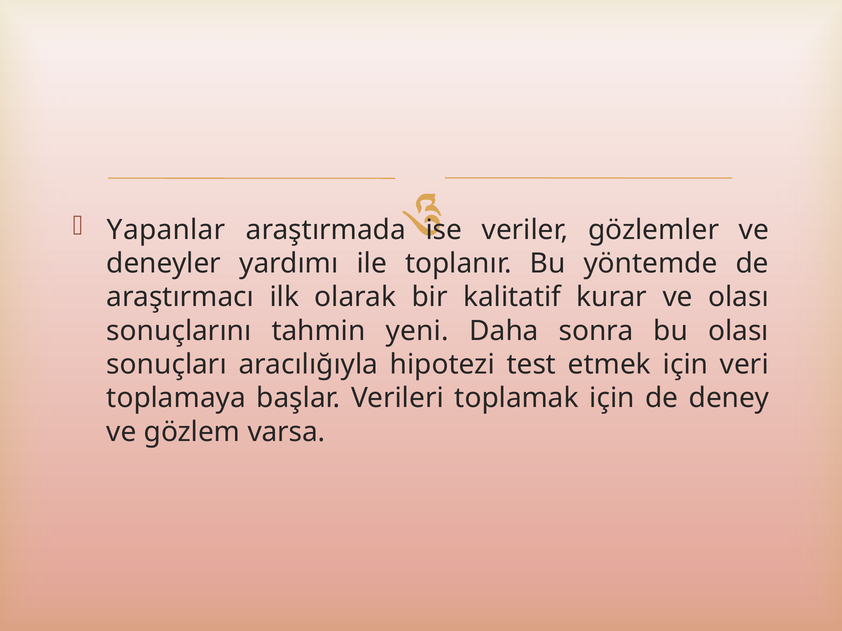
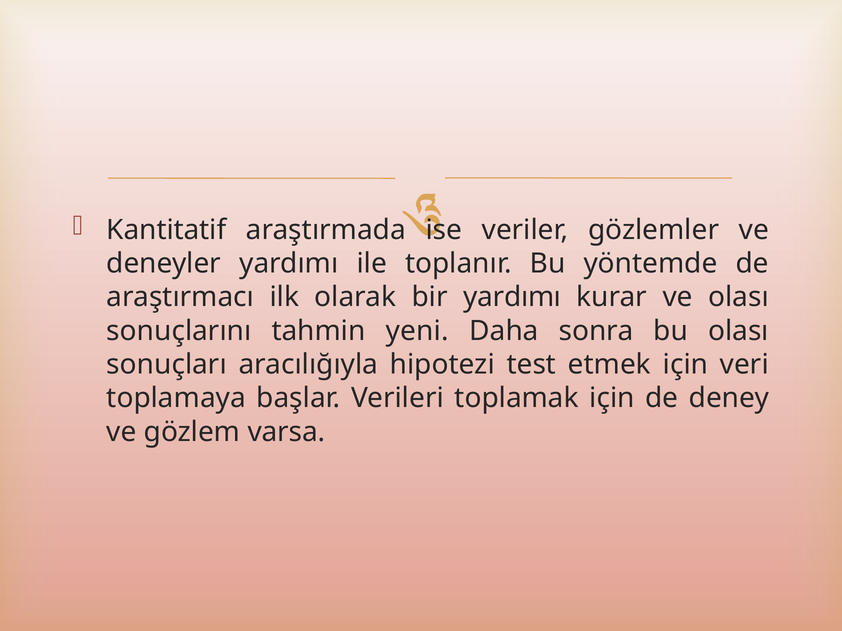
Yapanlar: Yapanlar -> Kantitatif
bir kalitatif: kalitatif -> yardımı
